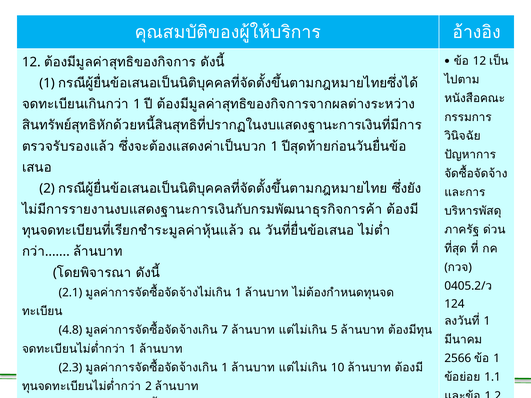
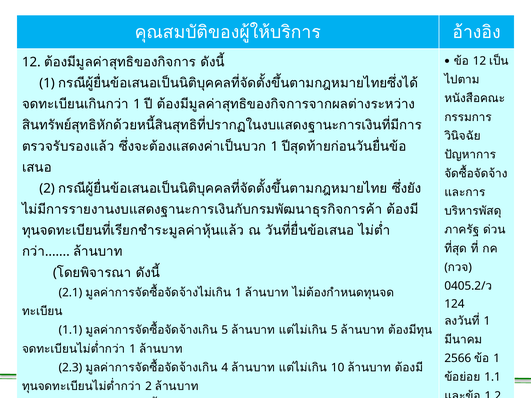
4.8 at (70, 330): 4.8 -> 1.1
7 at (225, 330): 7 -> 5
1 at (225, 368): 1 -> 4
